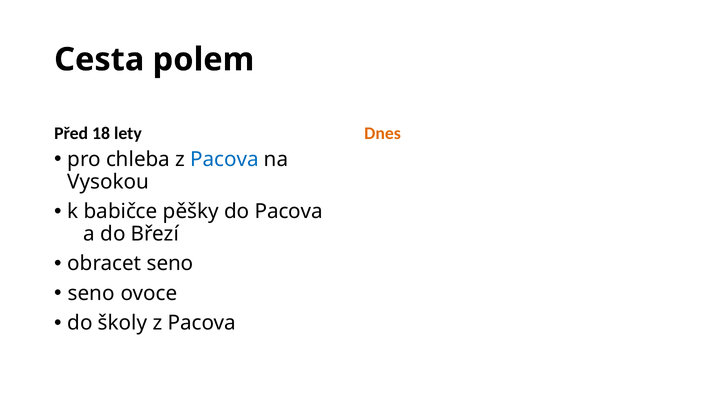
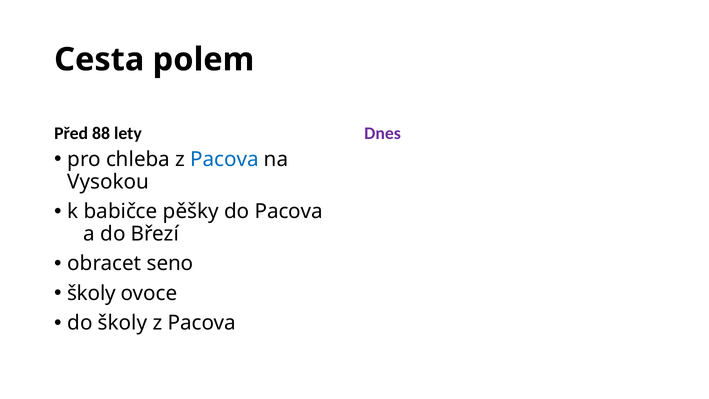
18: 18 -> 88
Dnes colour: orange -> purple
seno at (91, 293): seno -> školy
